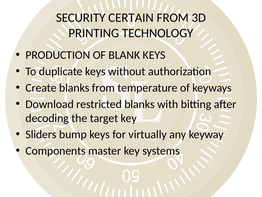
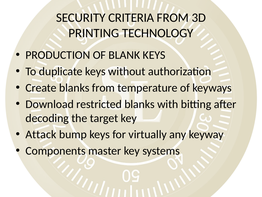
CERTAIN: CERTAIN -> CRITERIA
Sliders: Sliders -> Attack
